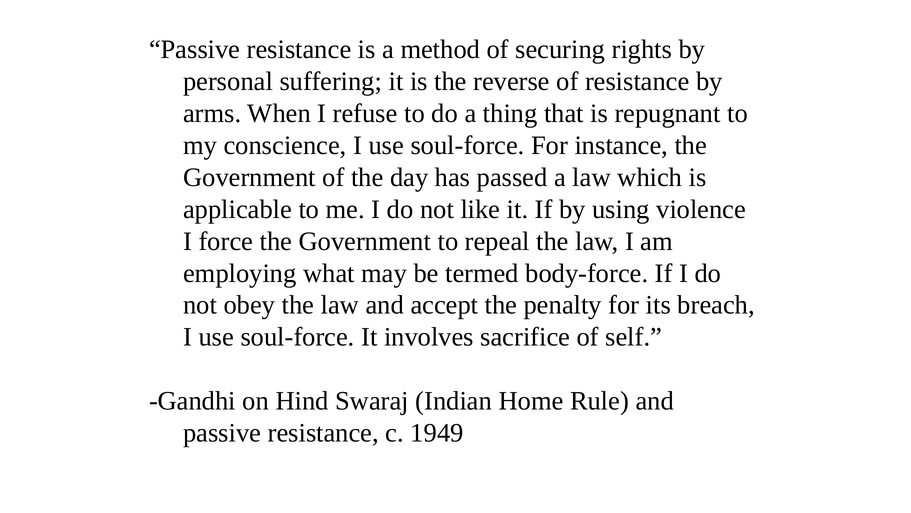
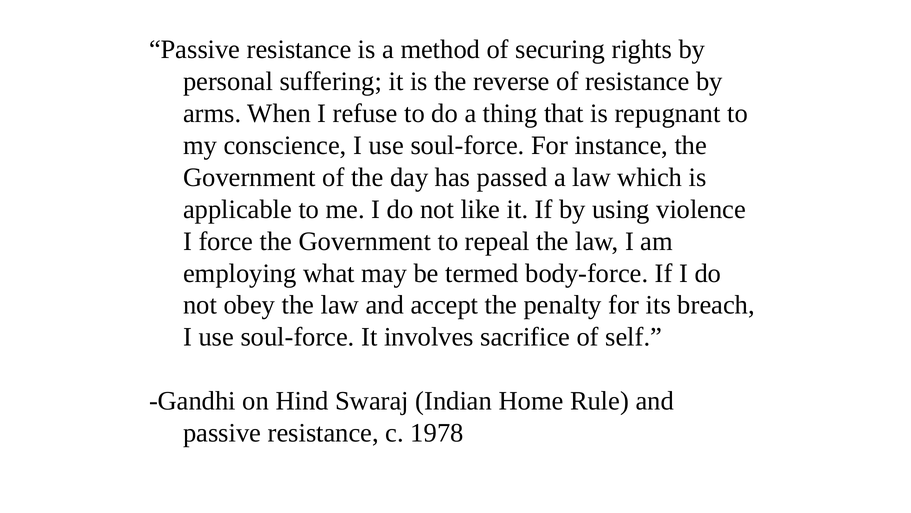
1949: 1949 -> 1978
